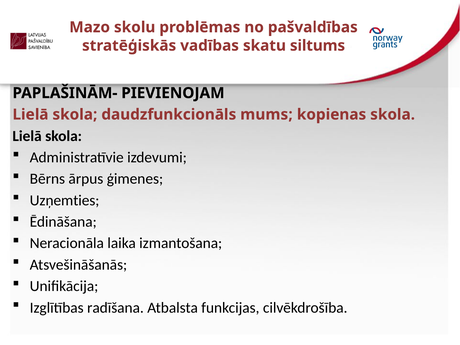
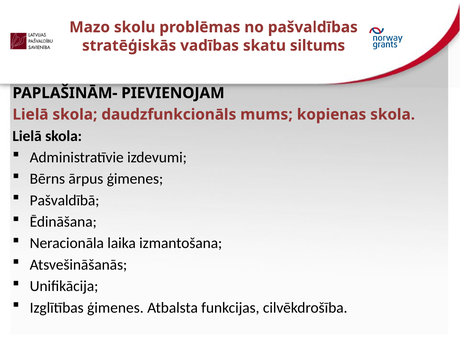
Uzņemties: Uzņemties -> Pašvaldībā
Izglītības radīšana: radīšana -> ģimenes
